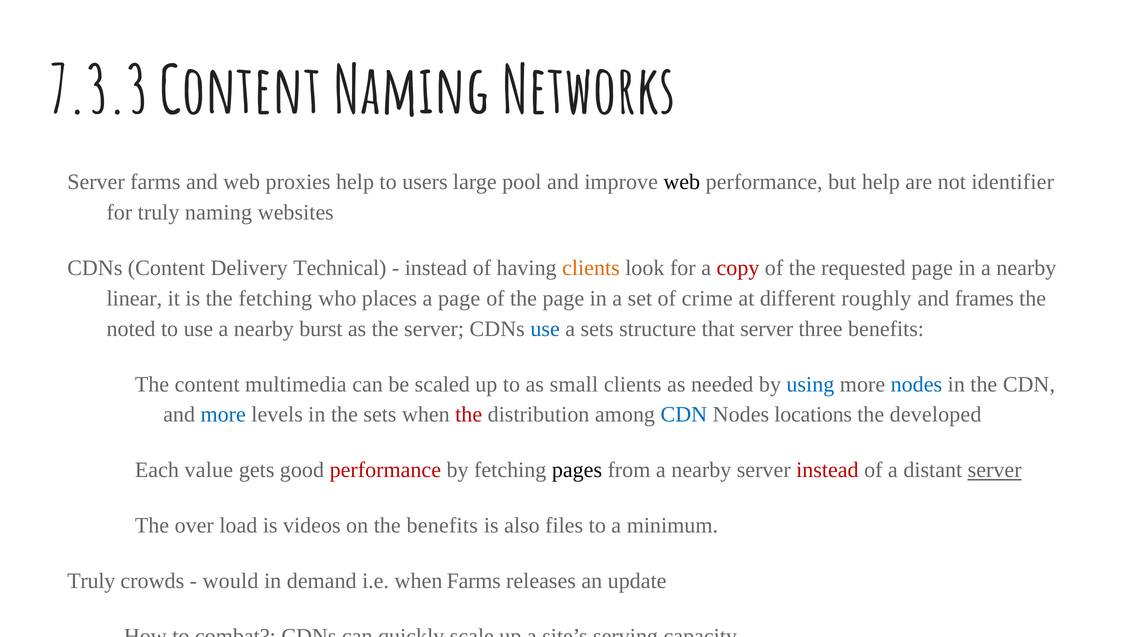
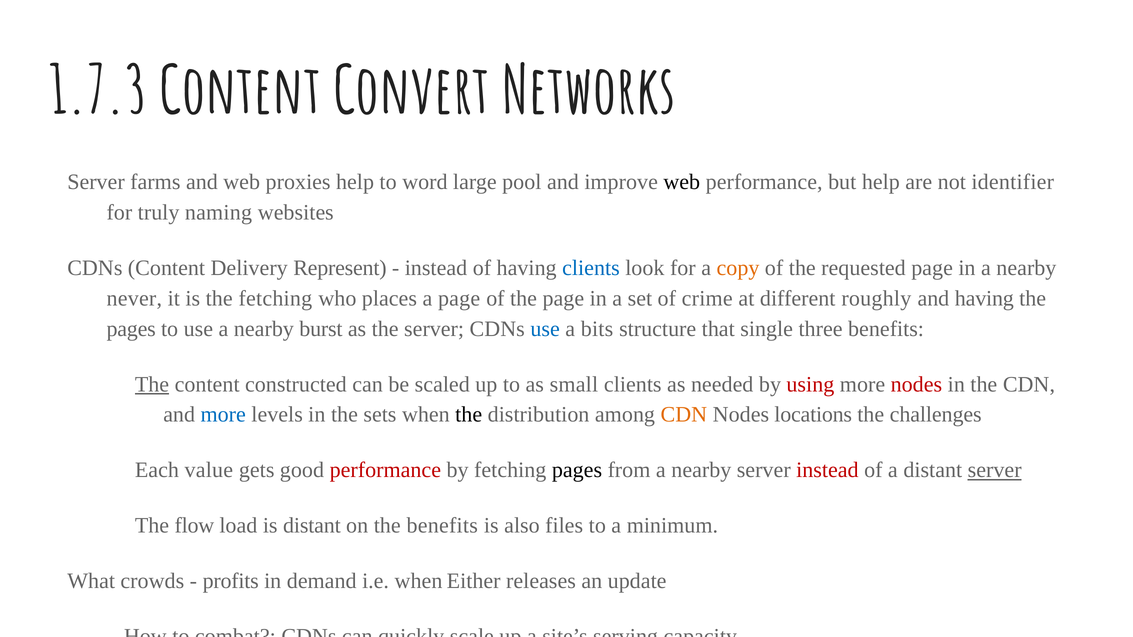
7.3.3: 7.3.3 -> 1.7.3
Content Naming: Naming -> Convert
users: users -> word
Technical: Technical -> Represent
clients at (591, 268) colour: orange -> blue
copy colour: red -> orange
linear: linear -> never
and frames: frames -> having
noted at (131, 329): noted -> pages
a sets: sets -> bits
that server: server -> single
The at (152, 384) underline: none -> present
multimedia: multimedia -> constructed
using colour: blue -> red
nodes at (916, 384) colour: blue -> red
the at (469, 415) colour: red -> black
CDN at (684, 415) colour: blue -> orange
developed: developed -> challenges
over: over -> flow
is videos: videos -> distant
Truly at (91, 581): Truly -> What
would: would -> profits
when Farms: Farms -> Either
